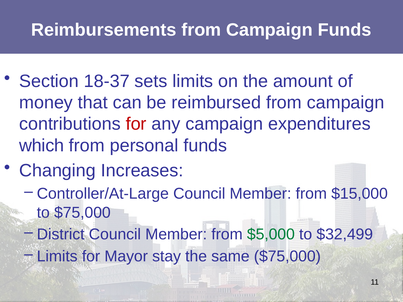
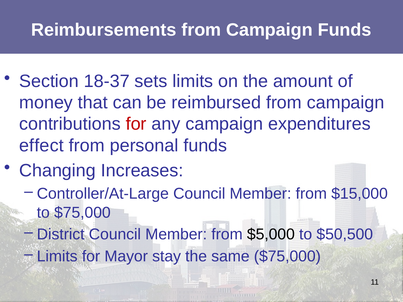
which: which -> effect
$5,000 colour: green -> black
$32,499: $32,499 -> $50,500
